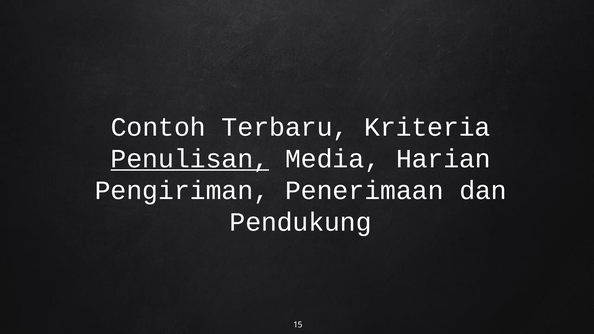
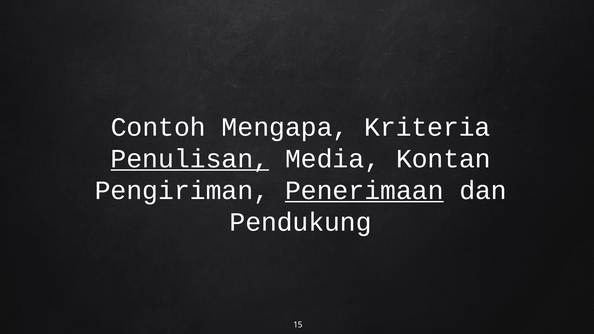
Terbaru: Terbaru -> Mengapa
Harian: Harian -> Kontan
Penerimaan underline: none -> present
